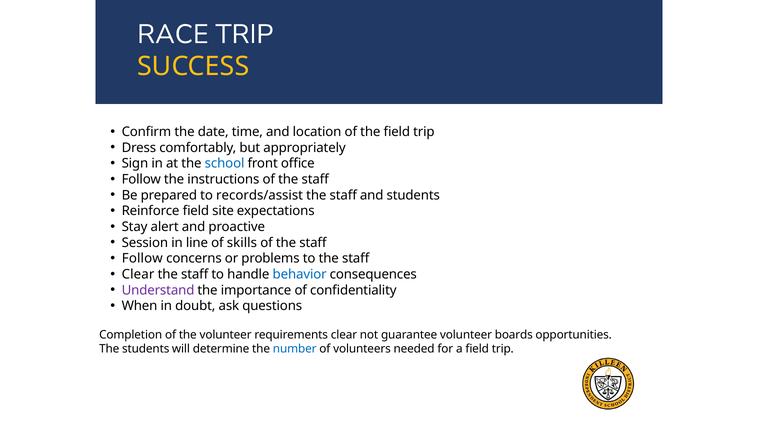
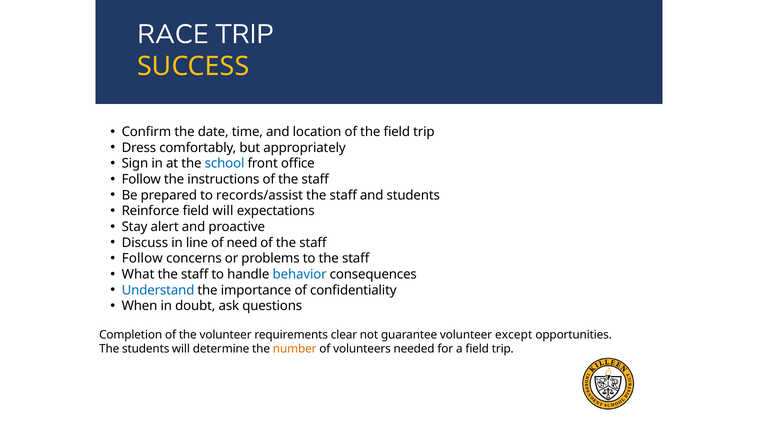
field site: site -> will
Session: Session -> Discuss
skills: skills -> need
Clear at (138, 274): Clear -> What
Understand colour: purple -> blue
boards: boards -> except
number colour: blue -> orange
